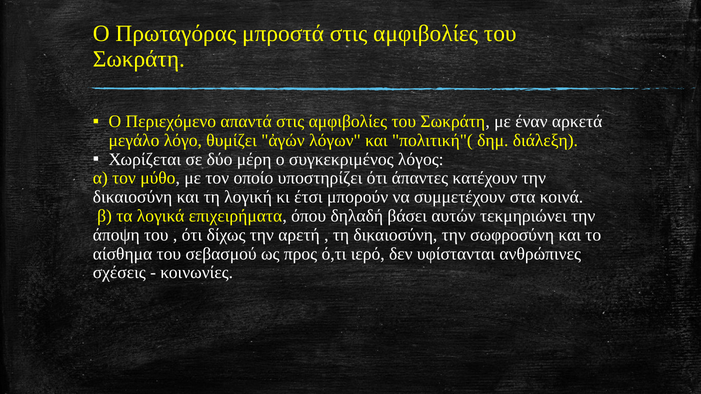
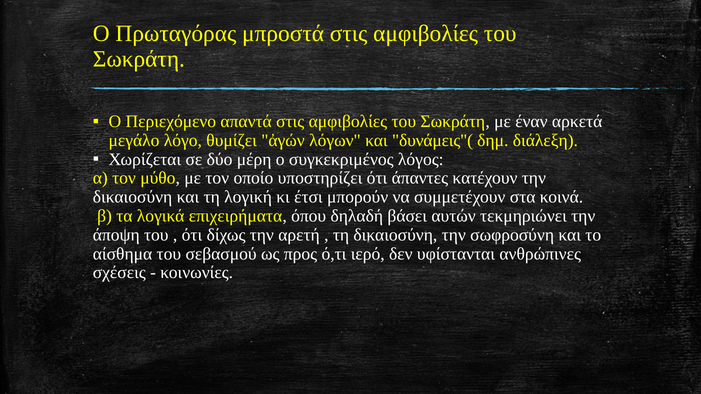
πολιτική"(: πολιτική"( -> δυνάμεις"(
